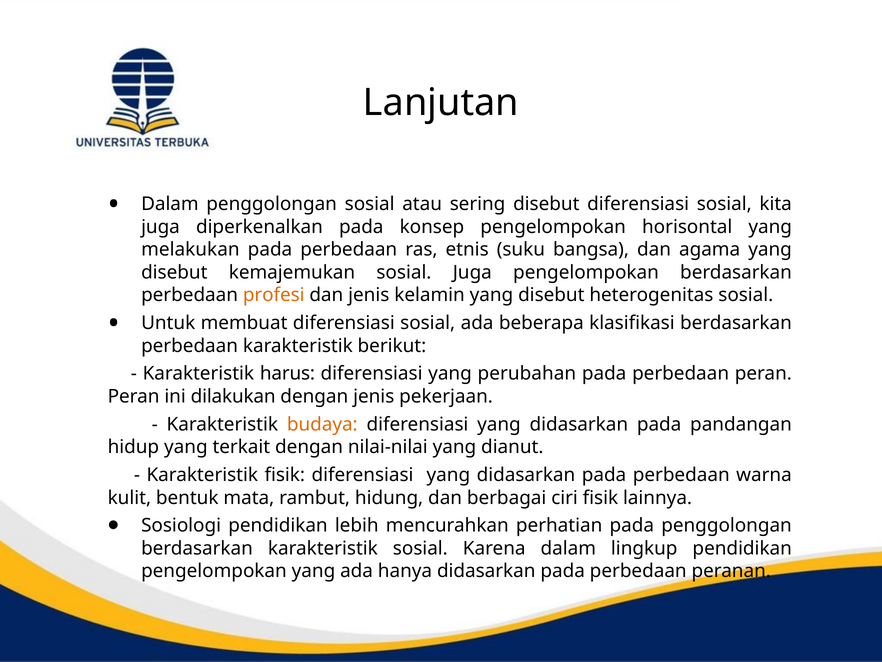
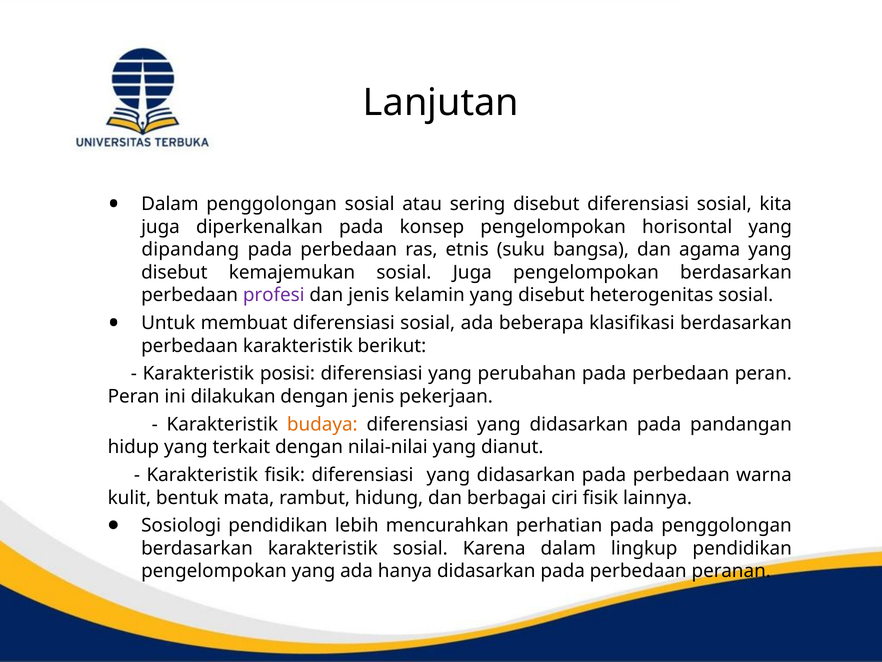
melakukan: melakukan -> dipandang
profesi colour: orange -> purple
harus: harus -> posisi
